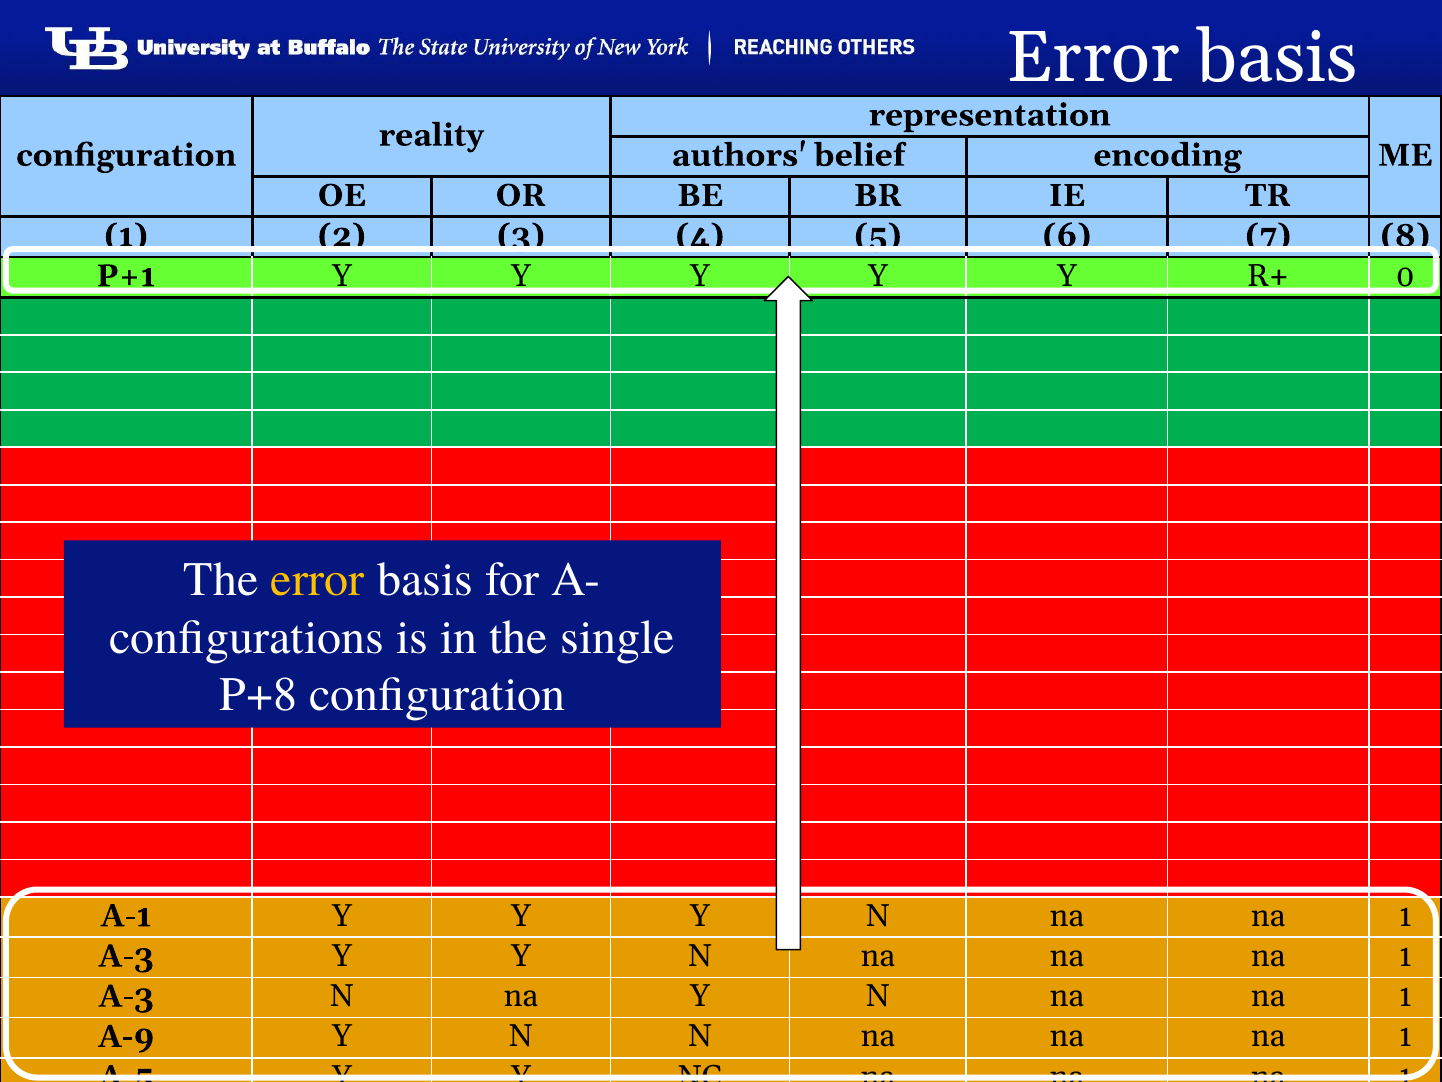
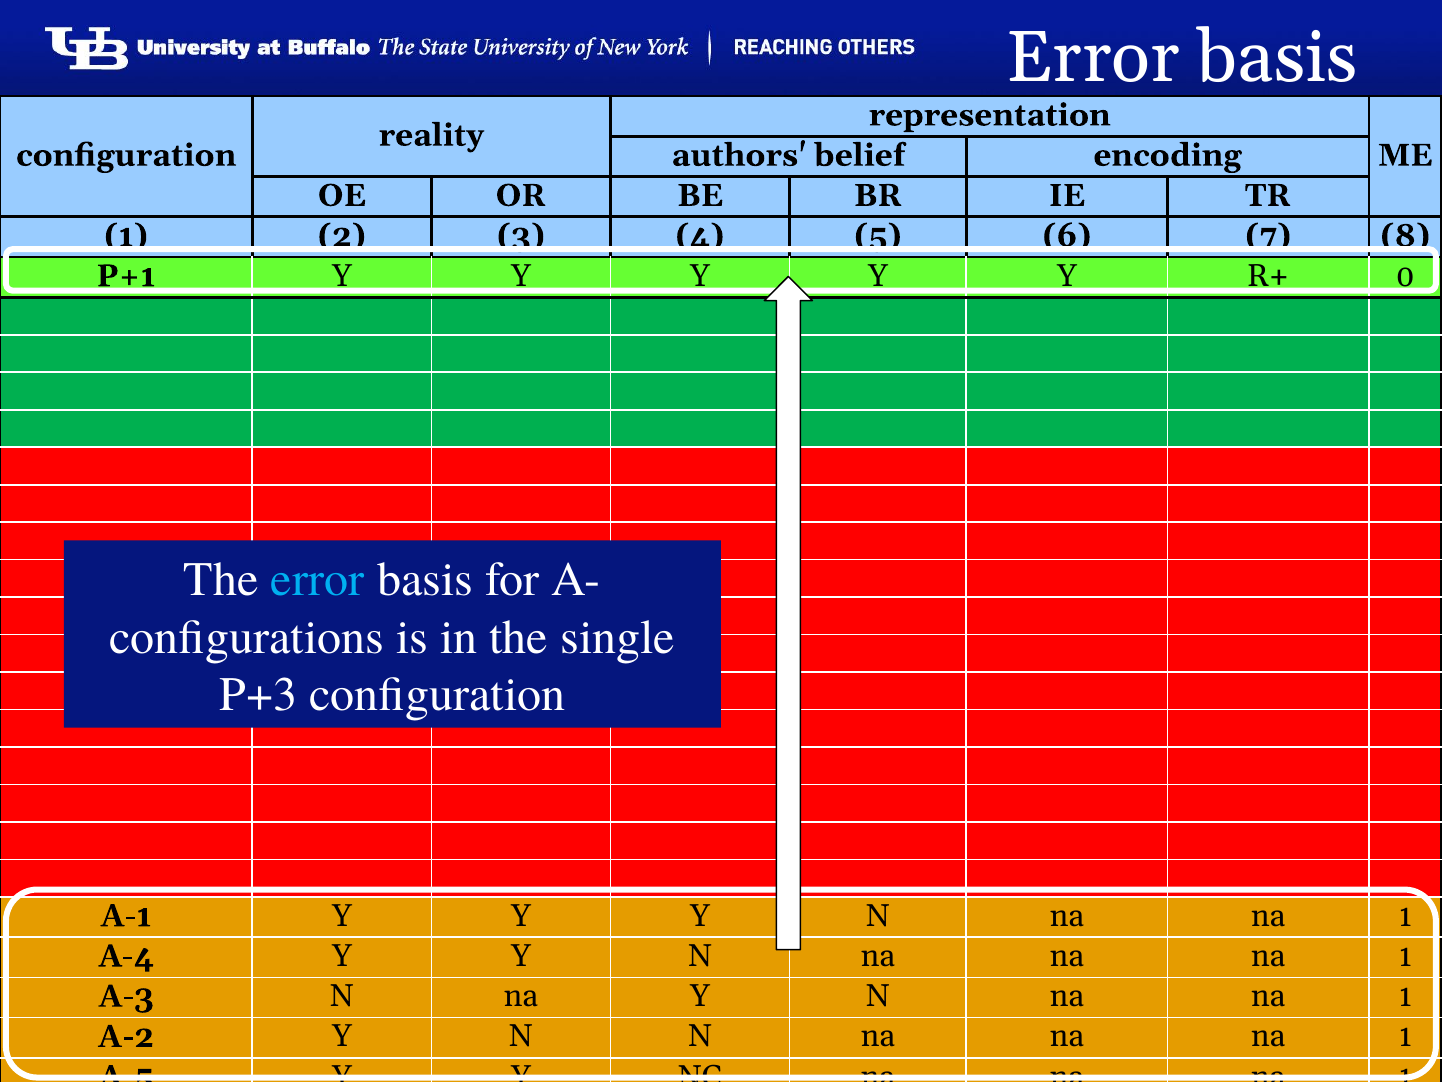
error at (318, 579) colour: yellow -> light blue
P+8: P+8 -> P+3
A-3 at (126, 956): A-3 -> A-4
A-9: A-9 -> A-2
